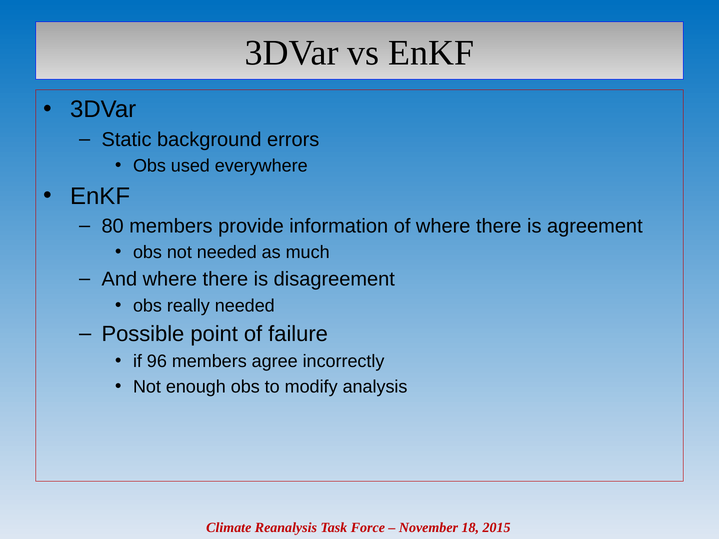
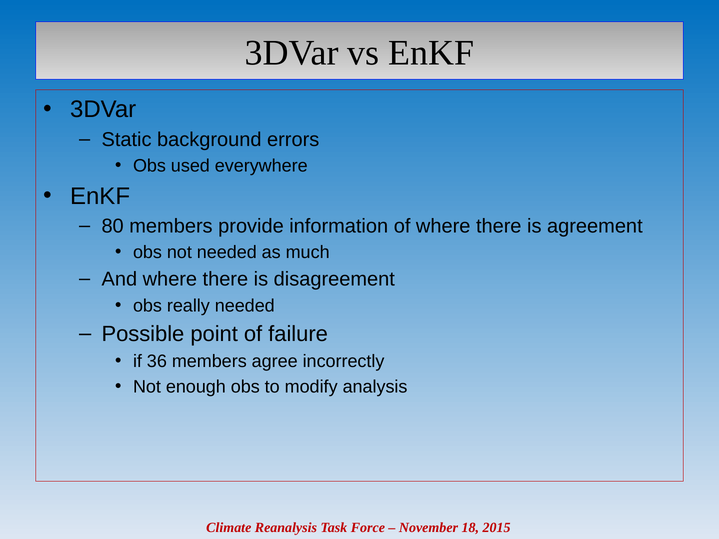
96: 96 -> 36
